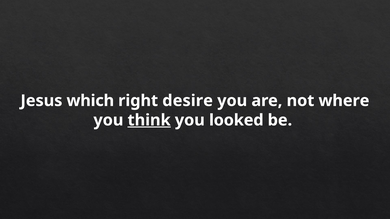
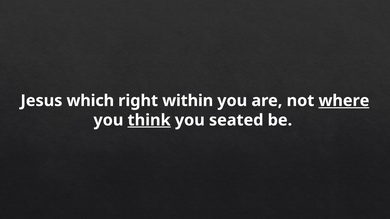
desire: desire -> within
where underline: none -> present
looked: looked -> seated
